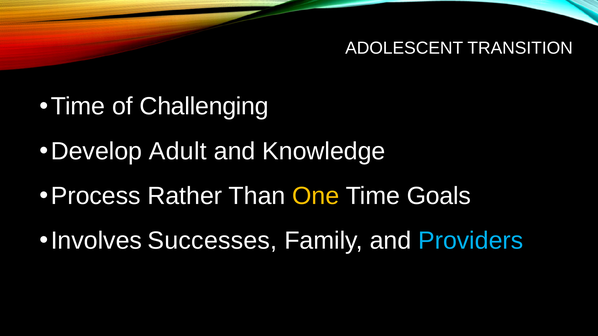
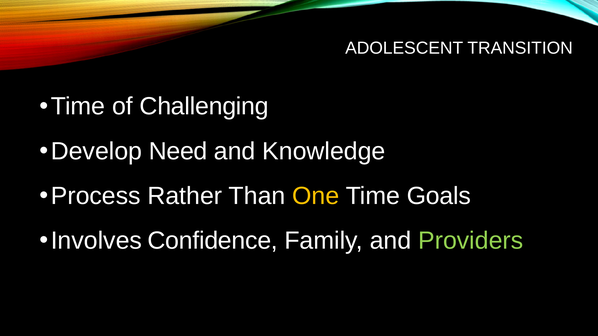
Adult: Adult -> Need
Successes: Successes -> Confidence
Providers colour: light blue -> light green
